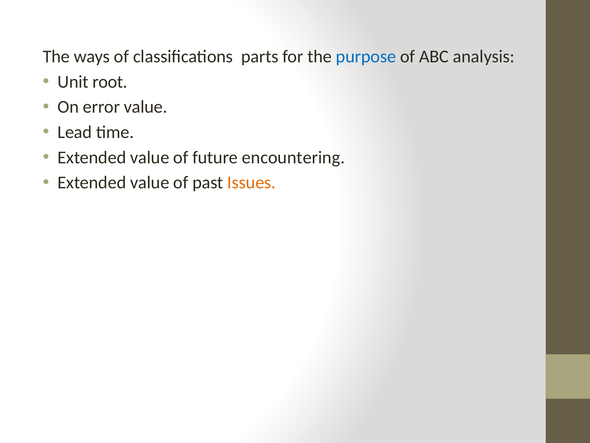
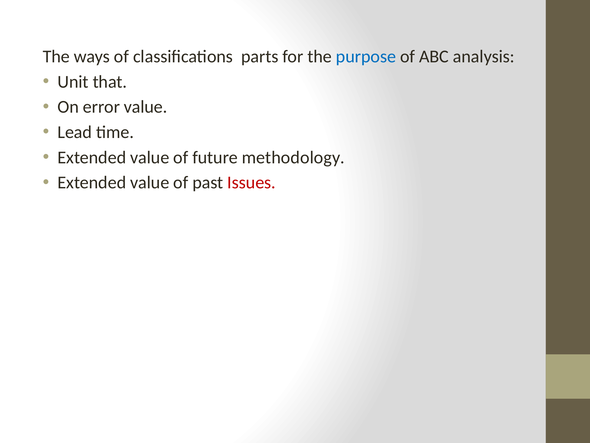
root: root -> that
encountering: encountering -> methodology
Issues colour: orange -> red
